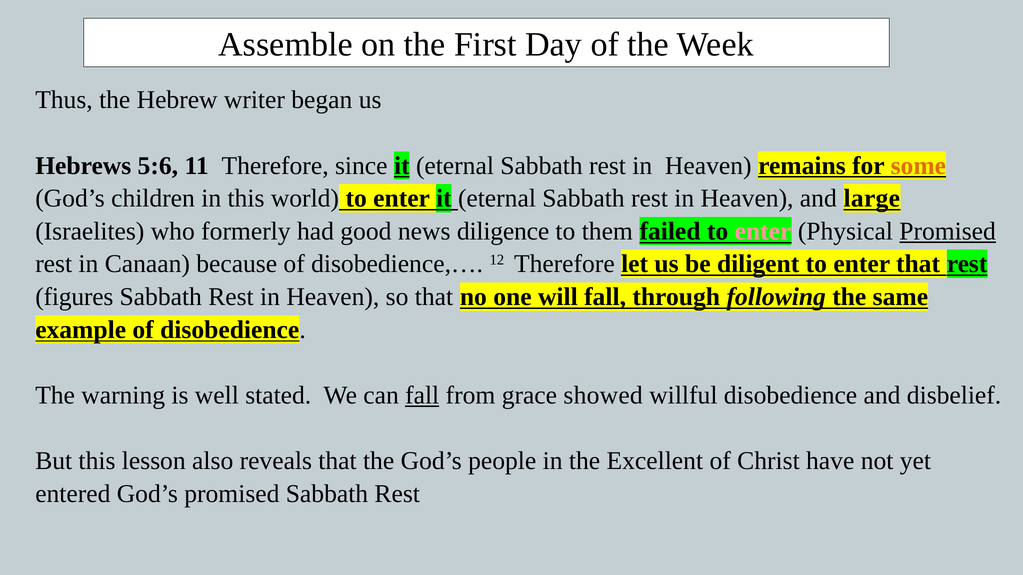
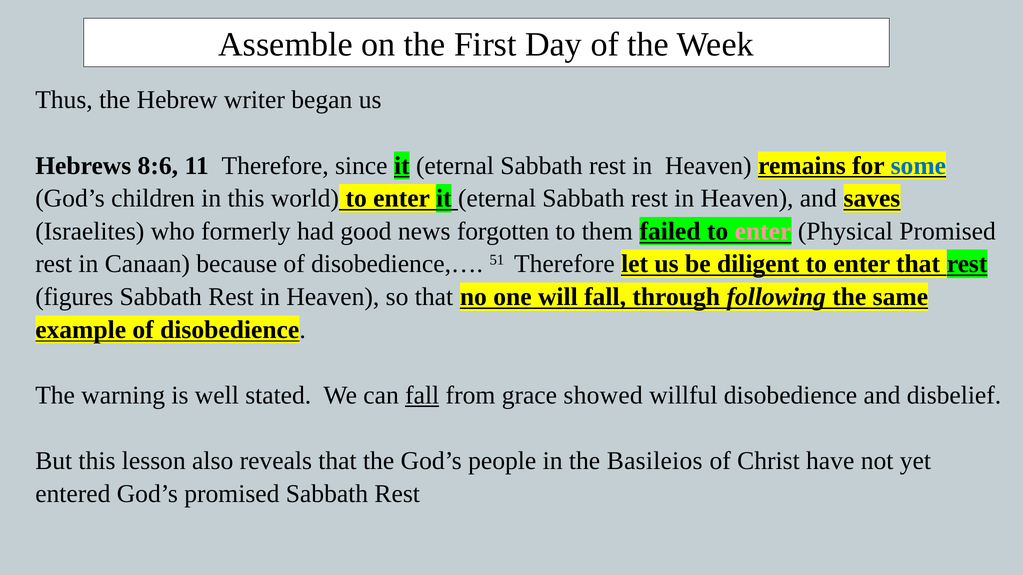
5:6: 5:6 -> 8:6
some colour: orange -> blue
large: large -> saves
diligence: diligence -> forgotten
Promised at (948, 231) underline: present -> none
12: 12 -> 51
Excellent: Excellent -> Basileios
